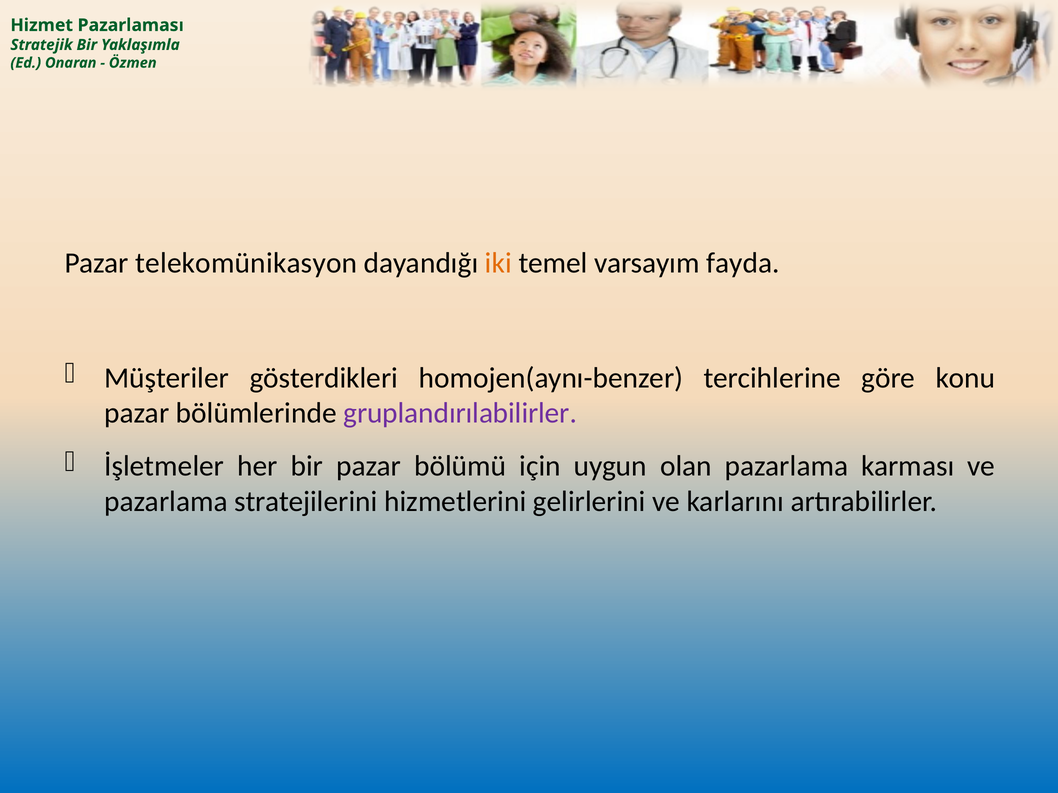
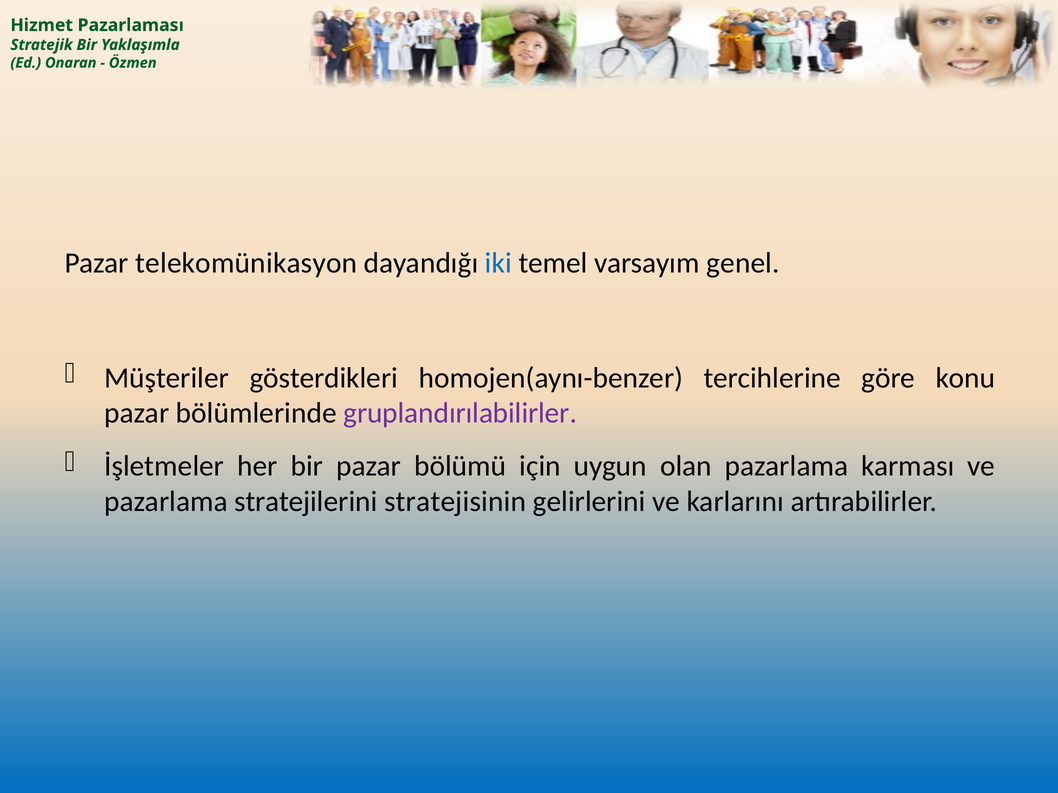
iki colour: orange -> blue
fayda: fayda -> genel
hizmetlerini: hizmetlerini -> stratejisinin
